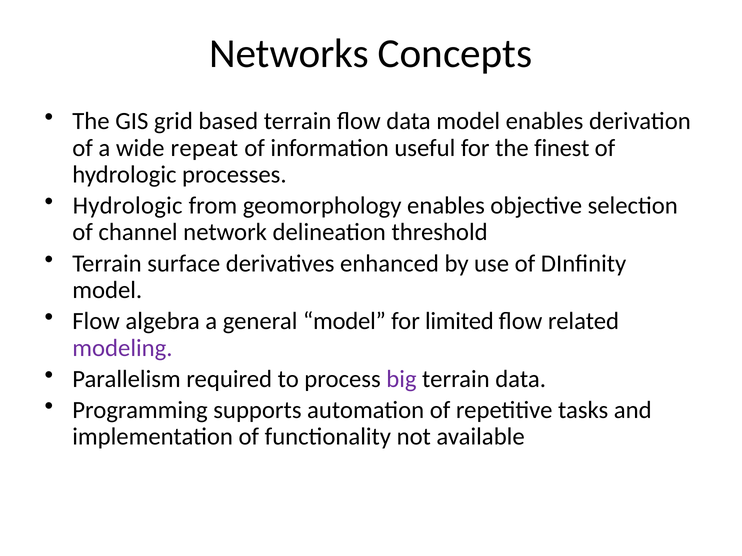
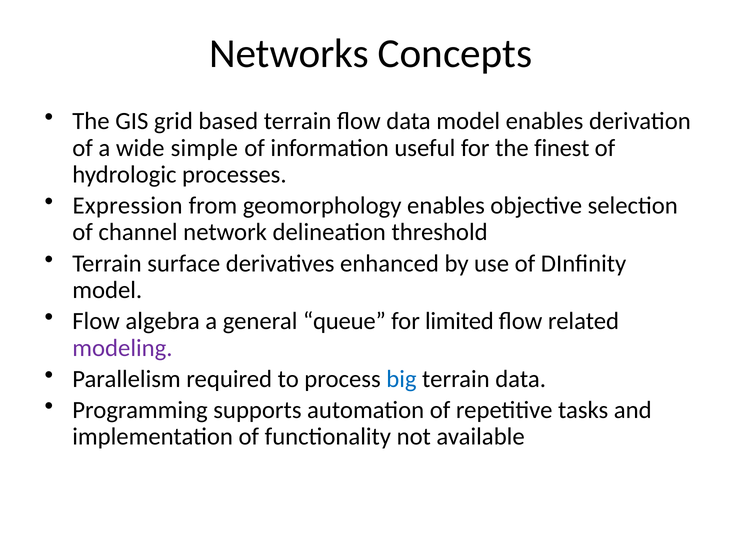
repeat: repeat -> simple
Hydrologic at (128, 206): Hydrologic -> Expression
general model: model -> queue
big colour: purple -> blue
